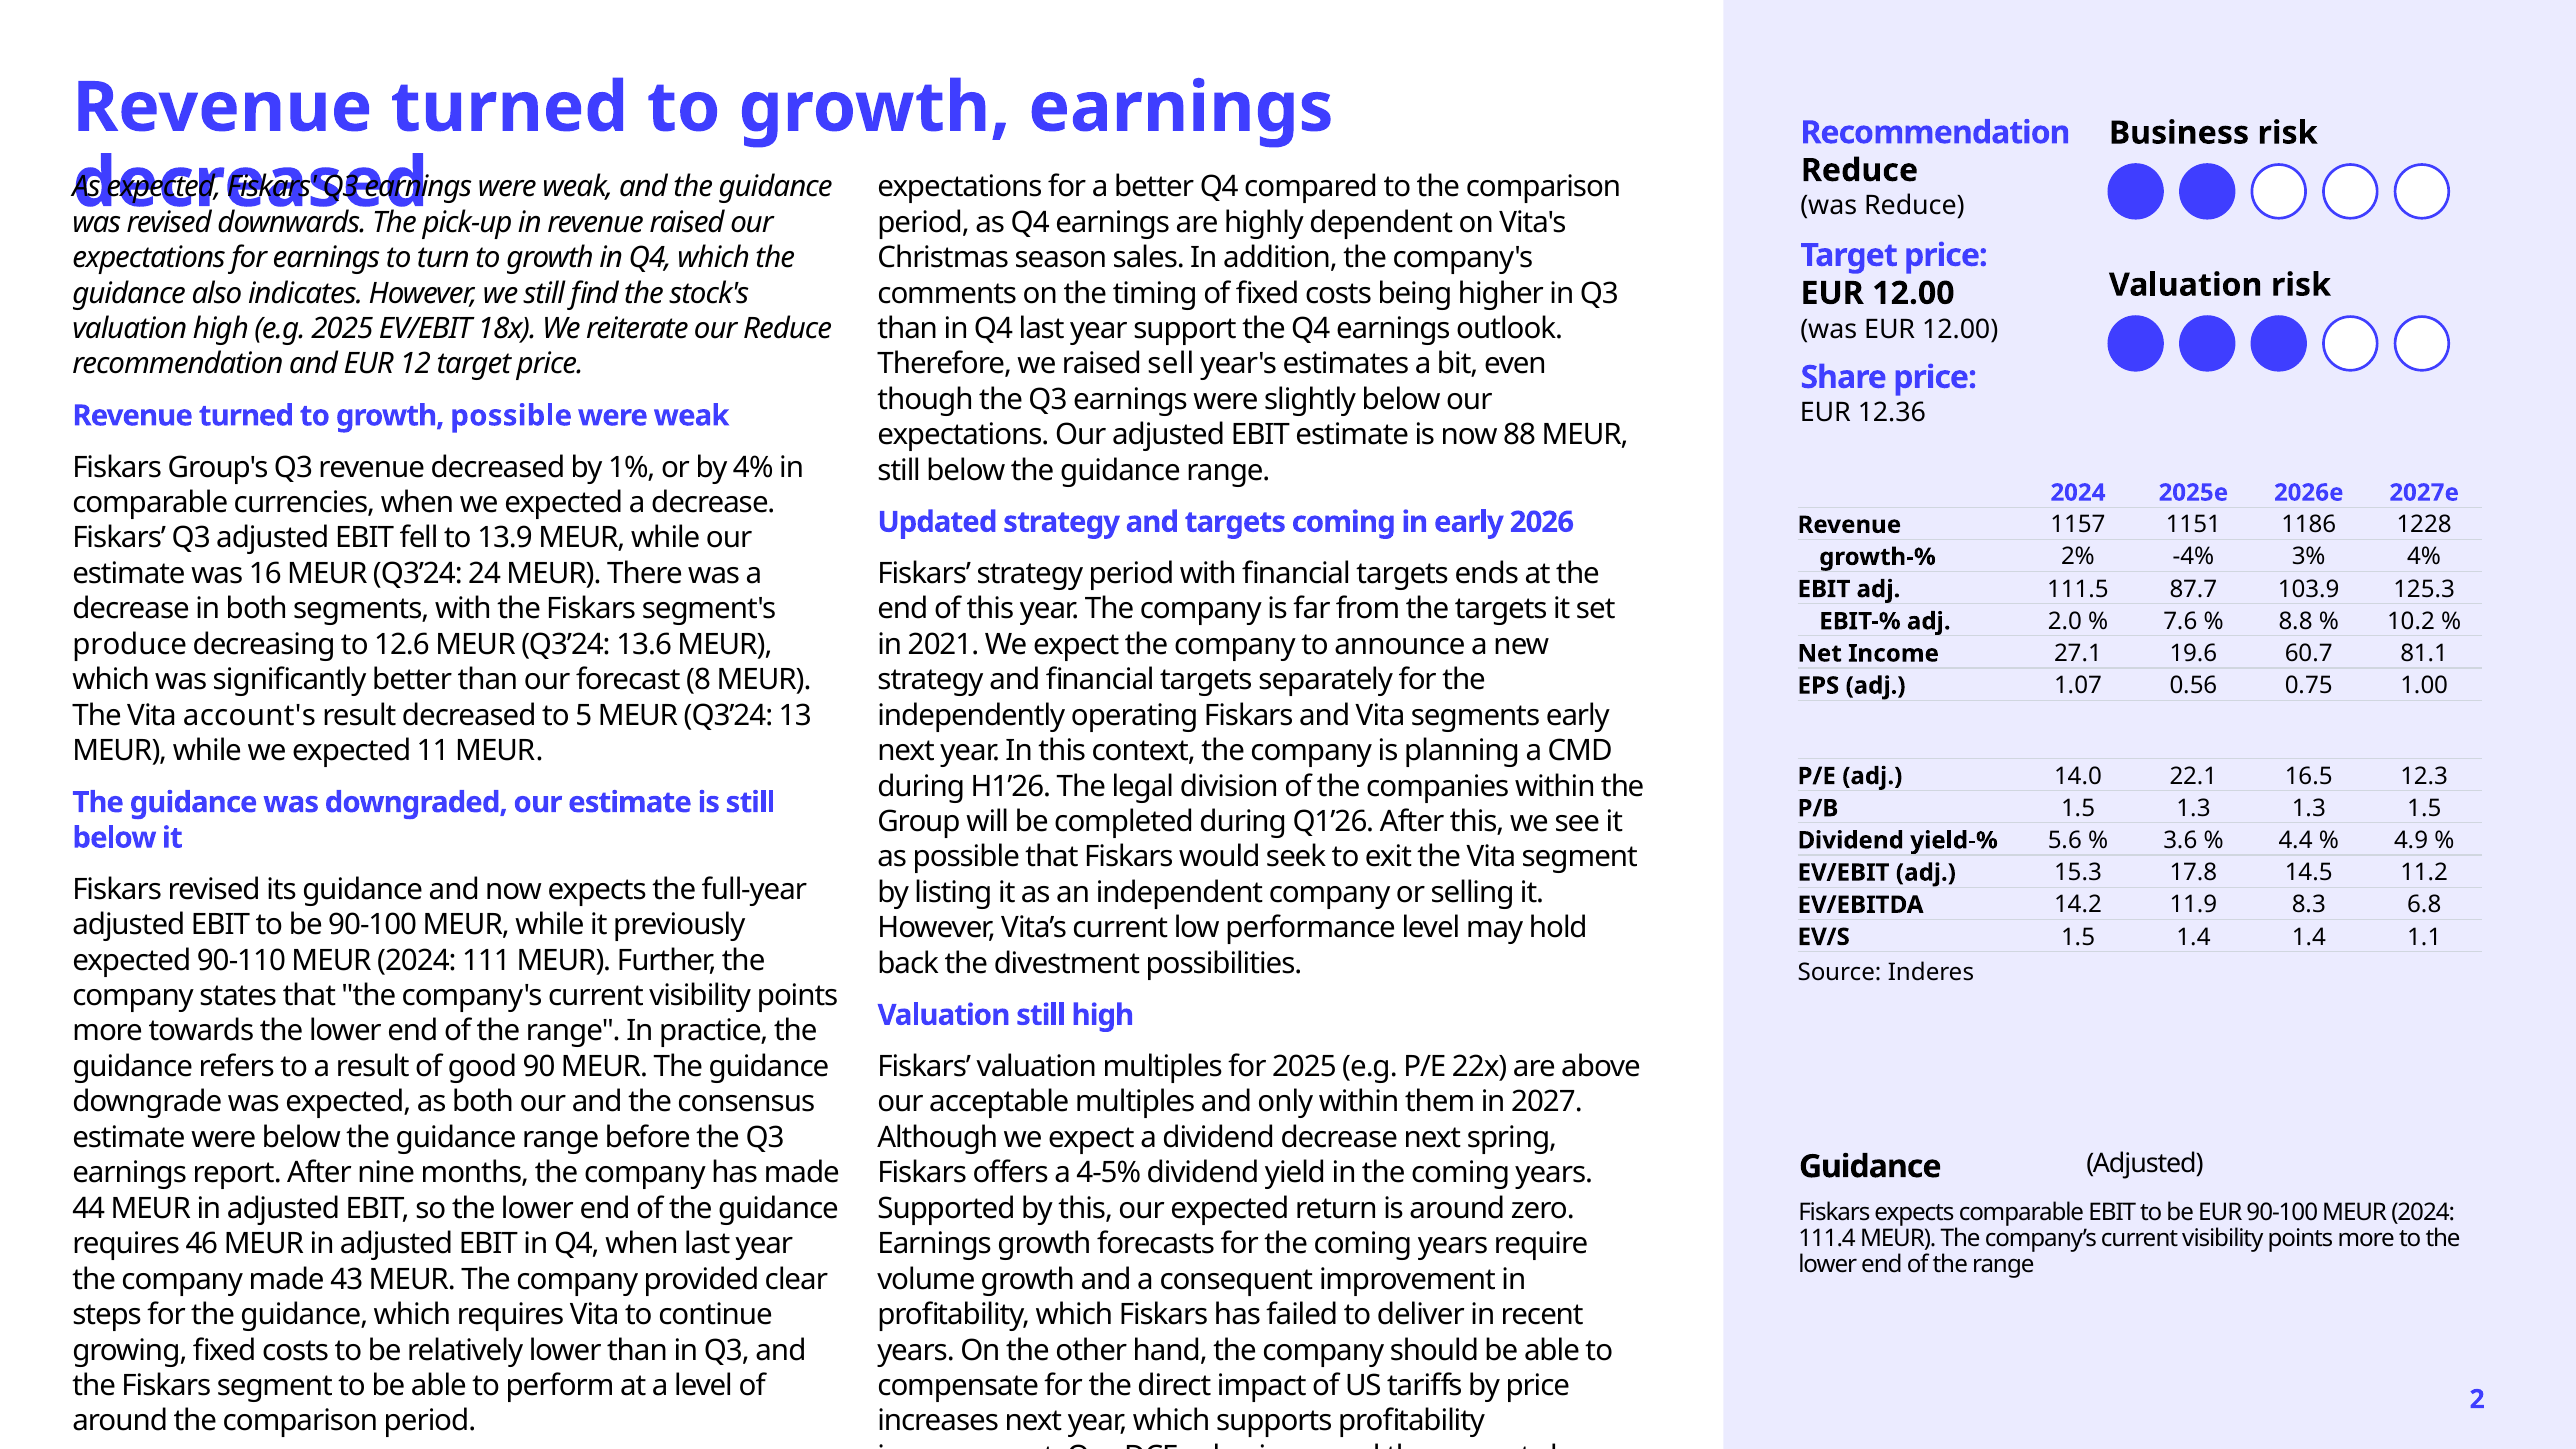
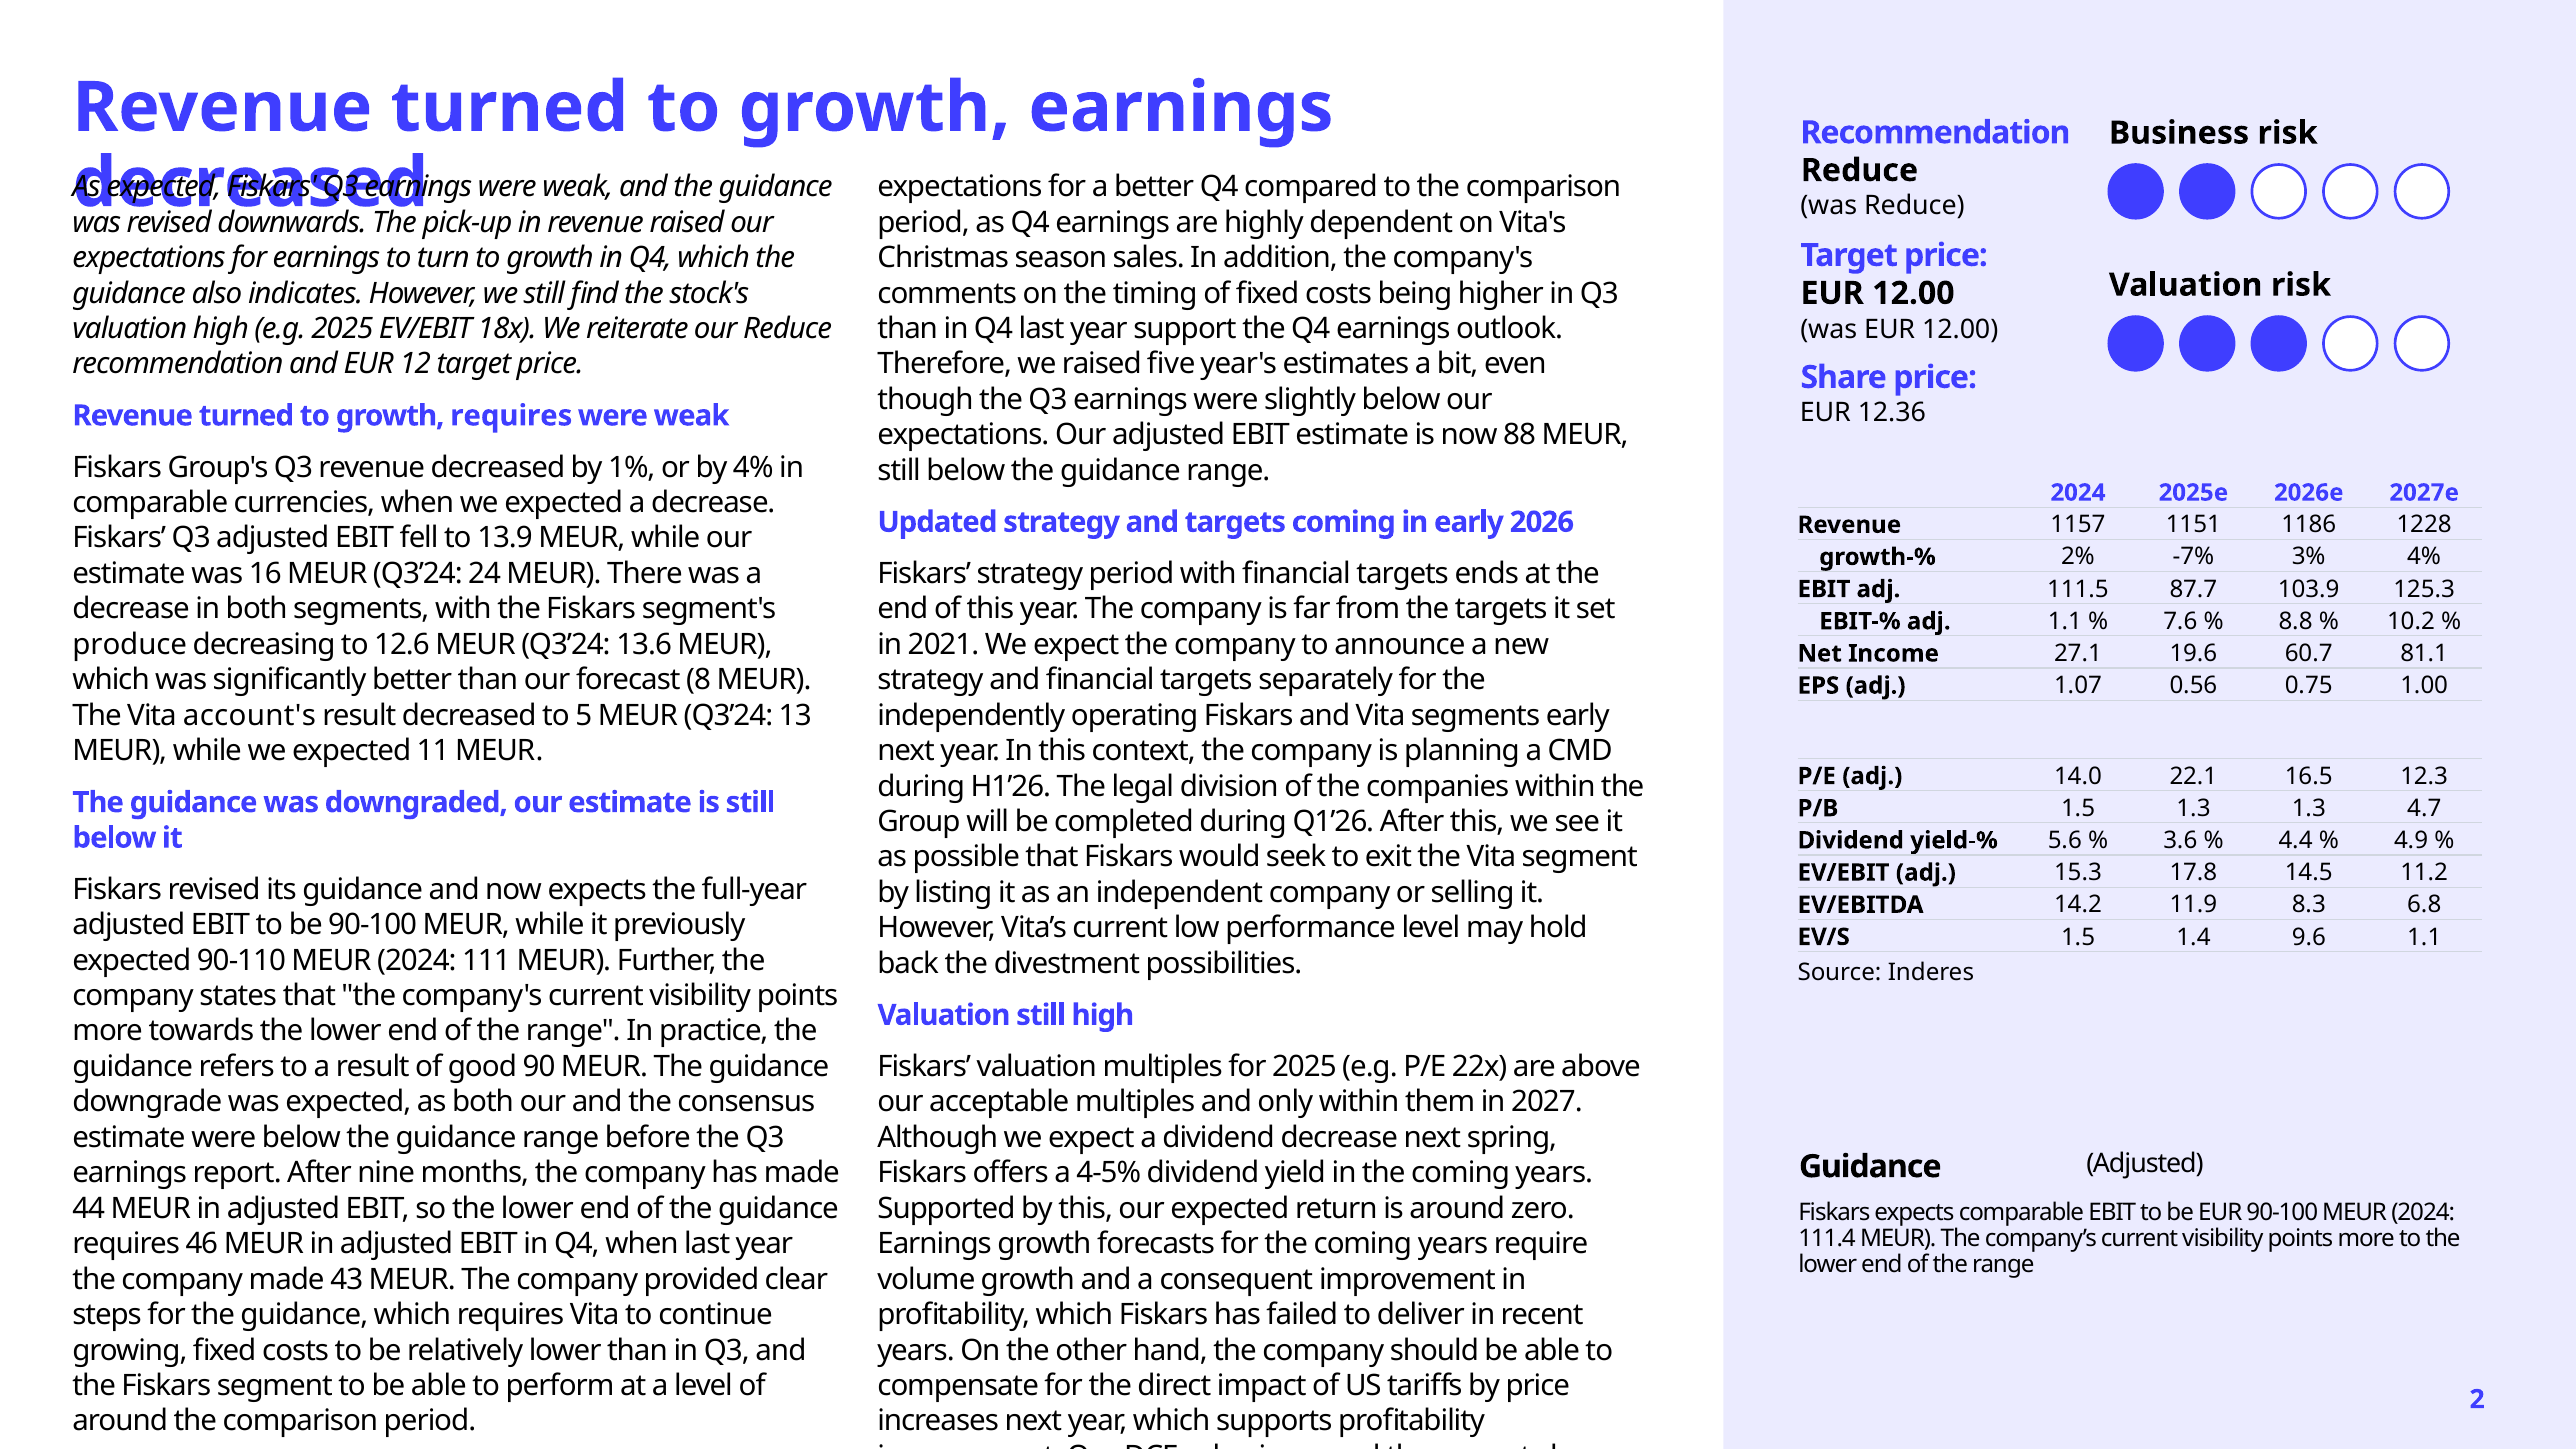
sell: sell -> five
growth possible: possible -> requires
-4%: -4% -> -7%
adj 2.0: 2.0 -> 1.1
1.3 1.5: 1.5 -> 4.7
1.4 1.4: 1.4 -> 9.6
